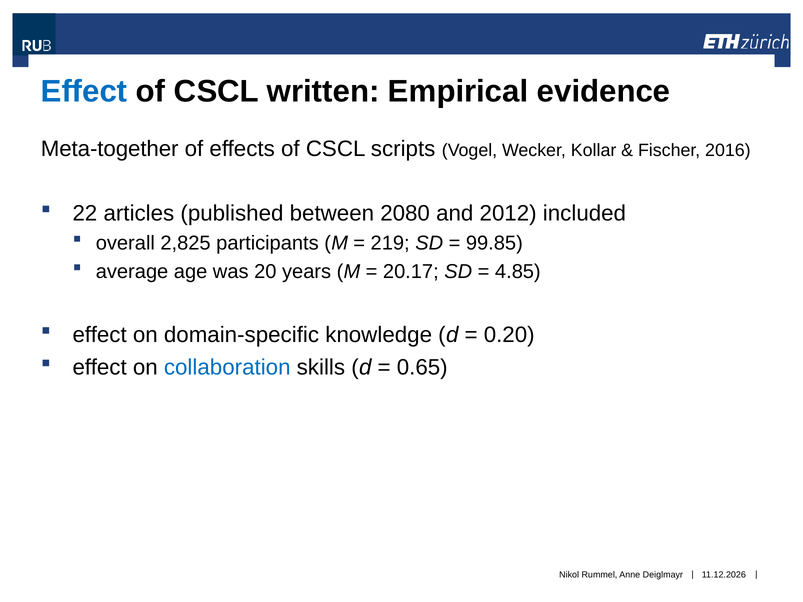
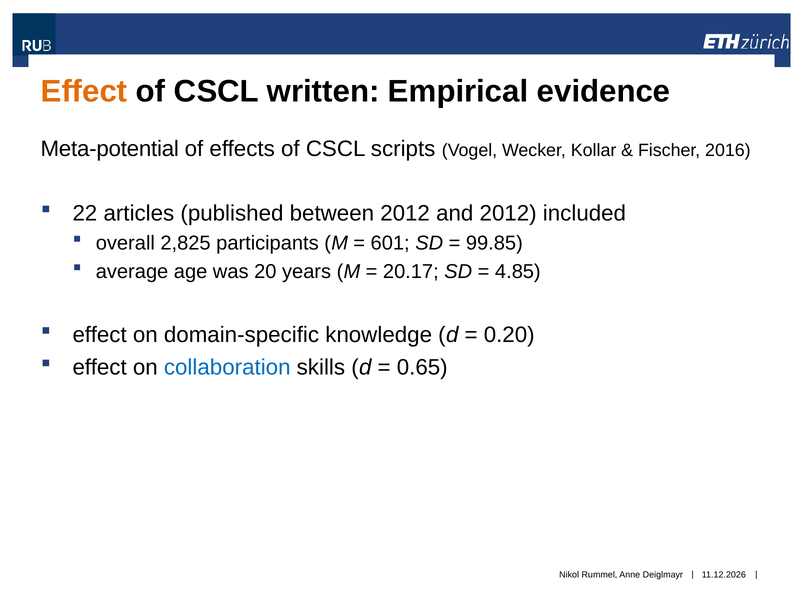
Effect at (84, 91) colour: blue -> orange
Meta-together: Meta-together -> Meta-potential
between 2080: 2080 -> 2012
219: 219 -> 601
